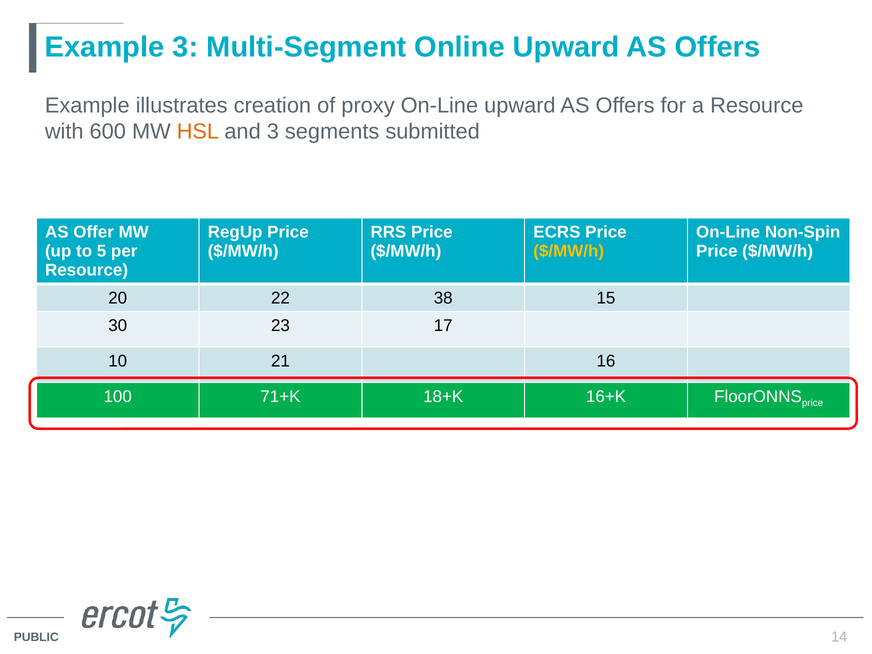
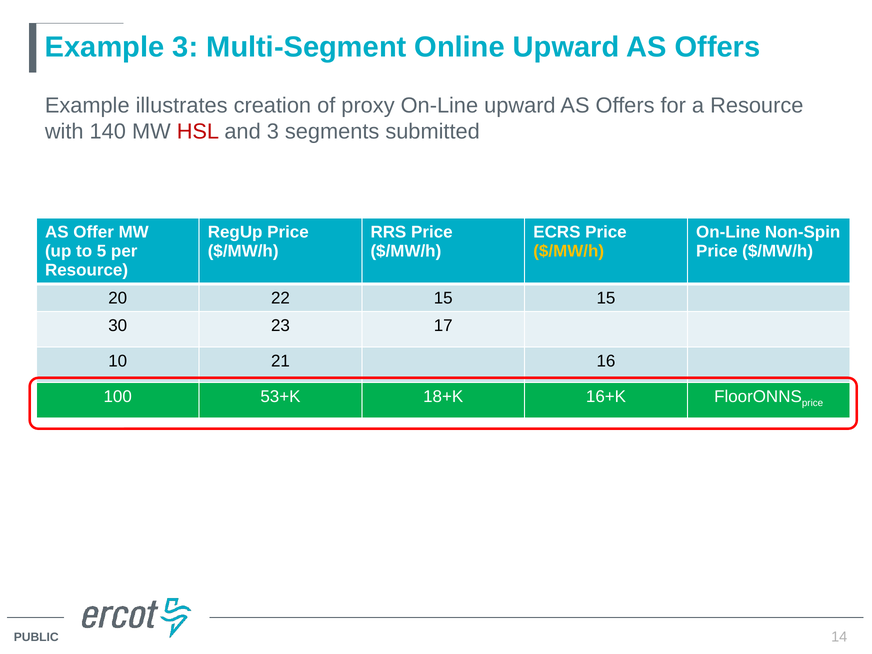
600: 600 -> 140
HSL colour: orange -> red
22 38: 38 -> 15
71+K: 71+K -> 53+K
